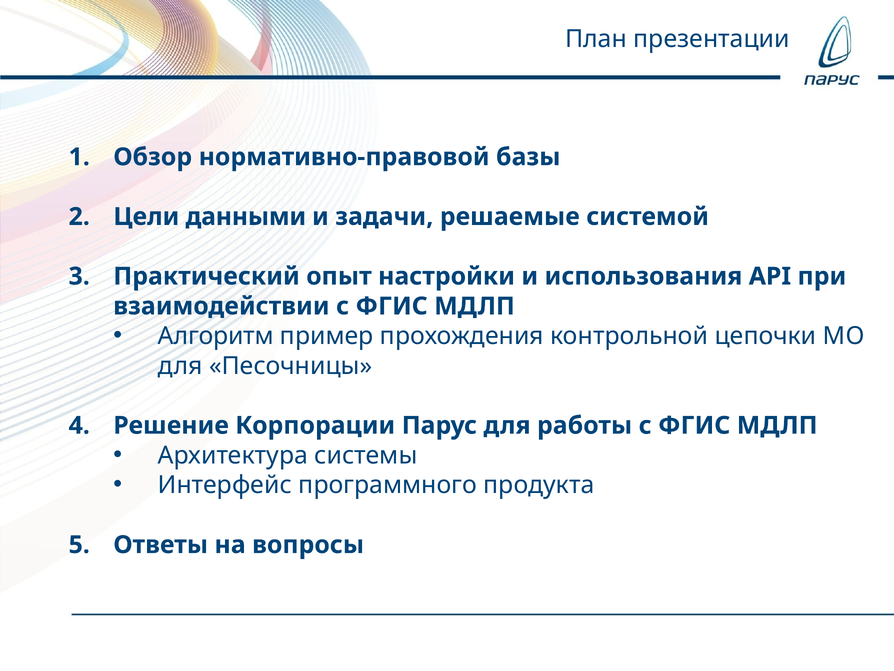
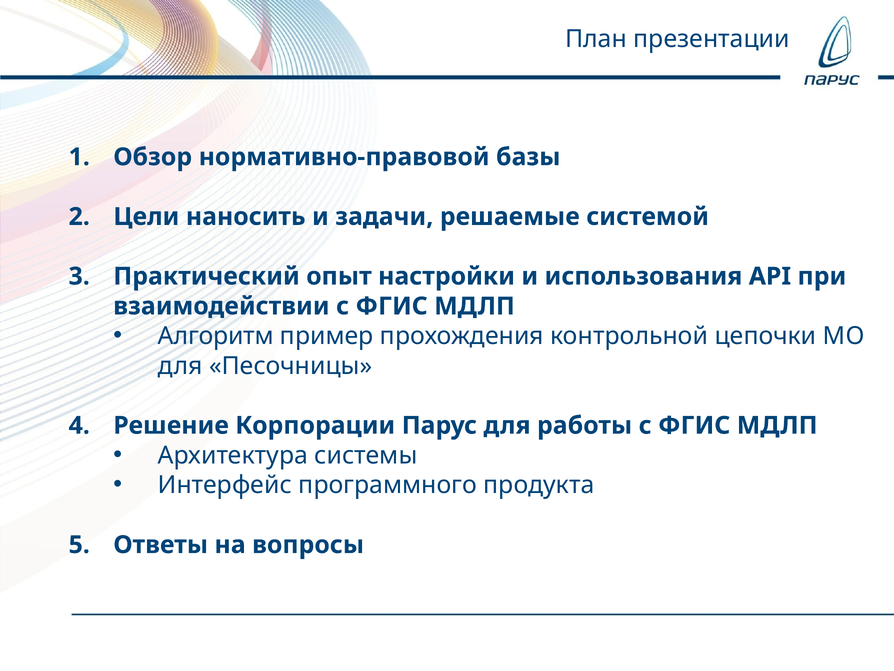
данными: данными -> наносить
